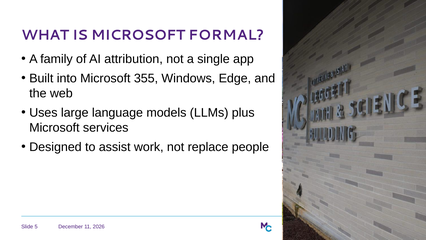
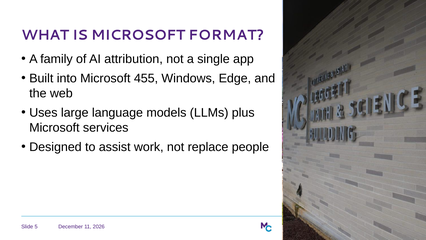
FORMAL: FORMAL -> FORMAT
355: 355 -> 455
